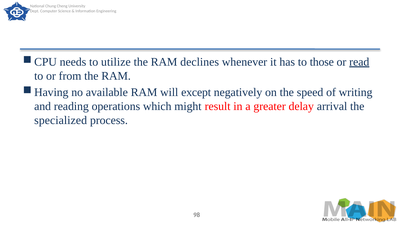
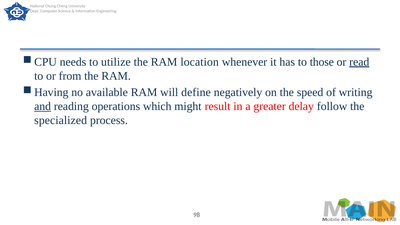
declines: declines -> location
except: except -> define
and underline: none -> present
arrival: arrival -> follow
